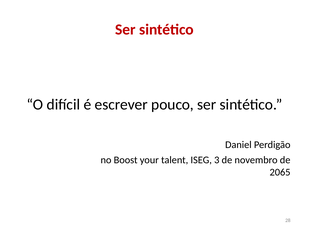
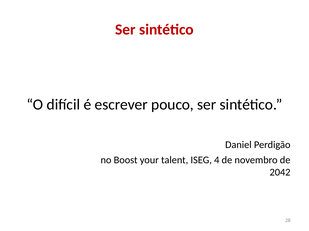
3: 3 -> 4
2065: 2065 -> 2042
